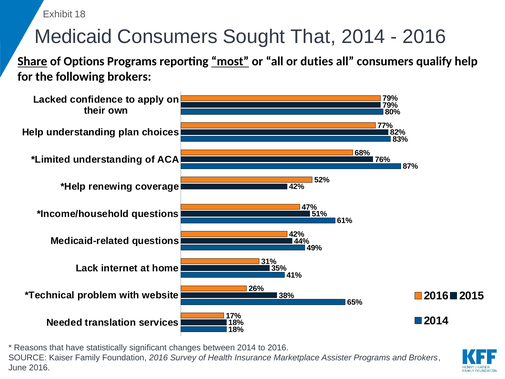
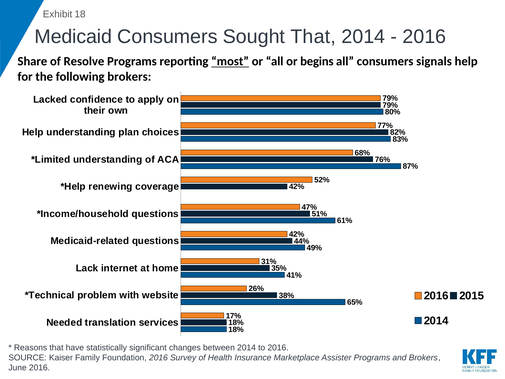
Share underline: present -> none
Options: Options -> Resolve
duties: duties -> begins
qualify: qualify -> signals
